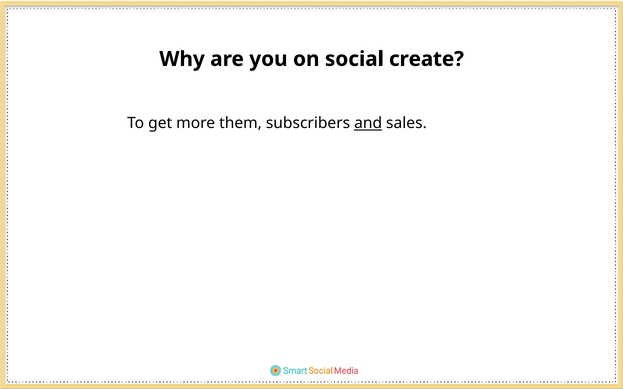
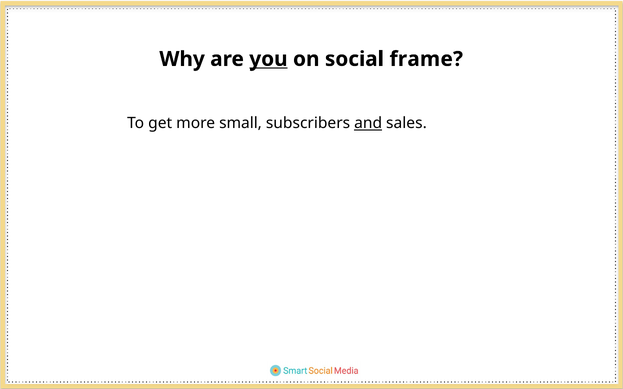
you underline: none -> present
create: create -> frame
them: them -> small
